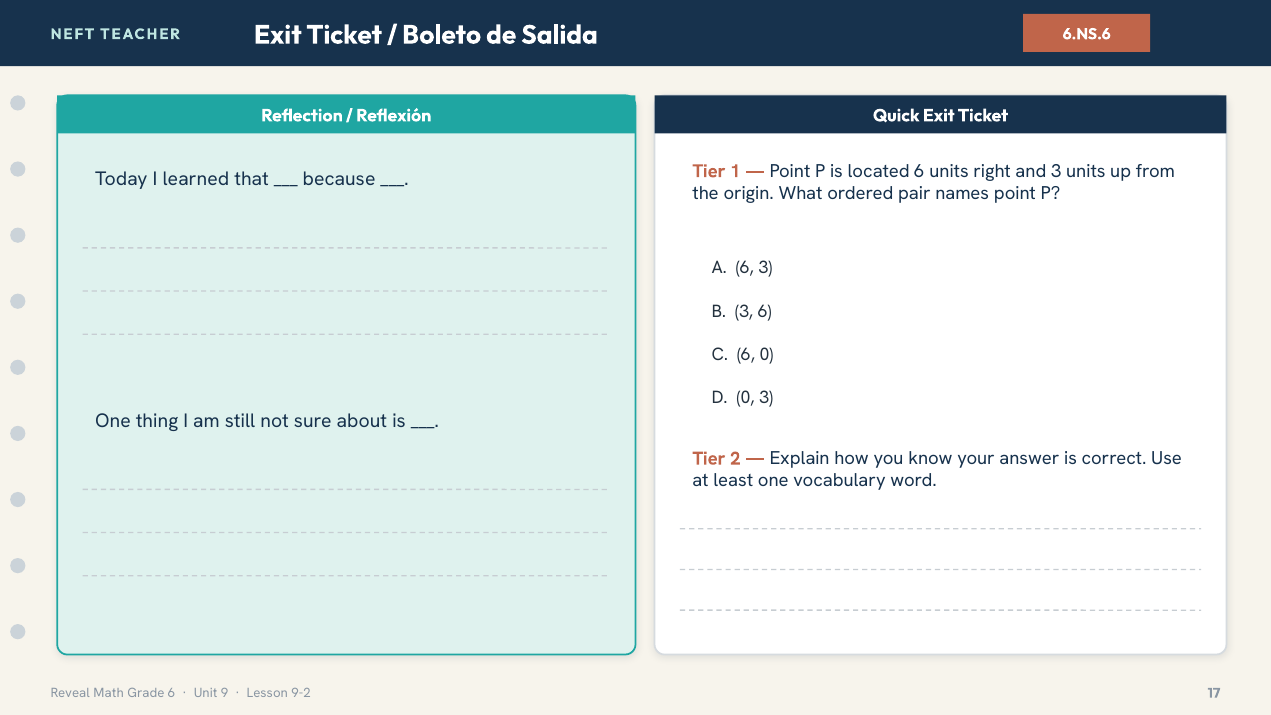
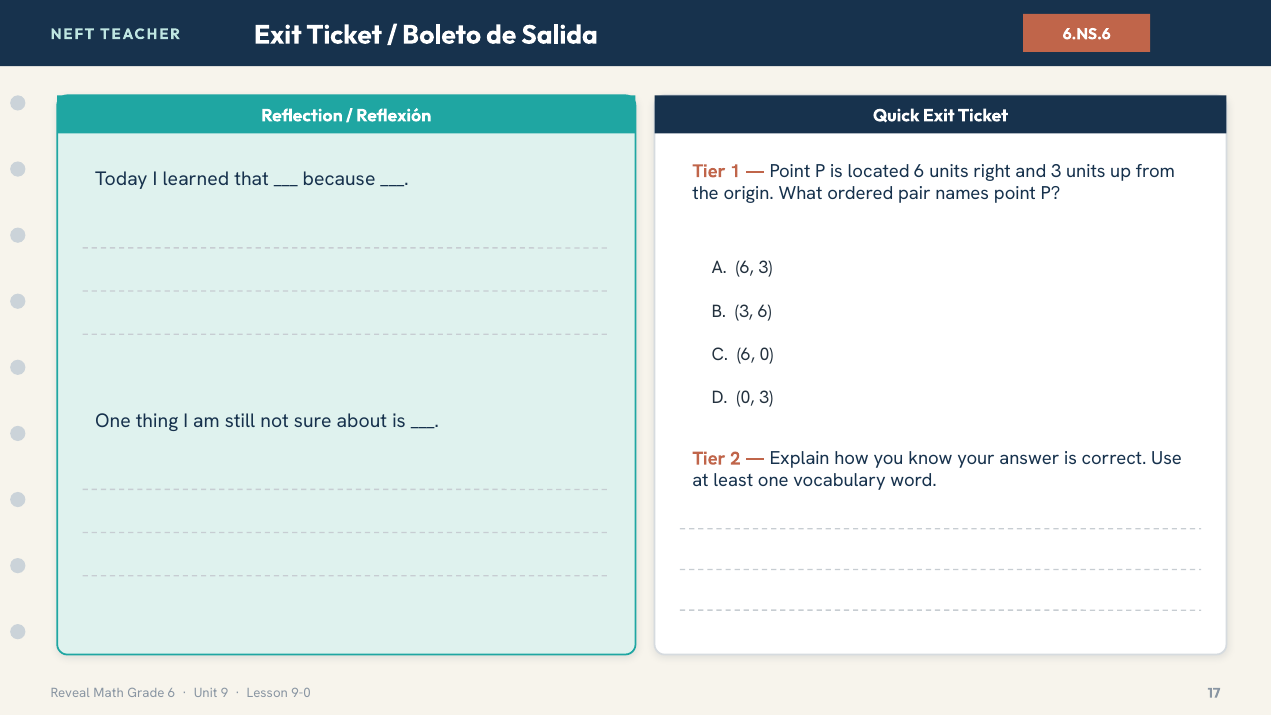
9-2: 9-2 -> 9-0
